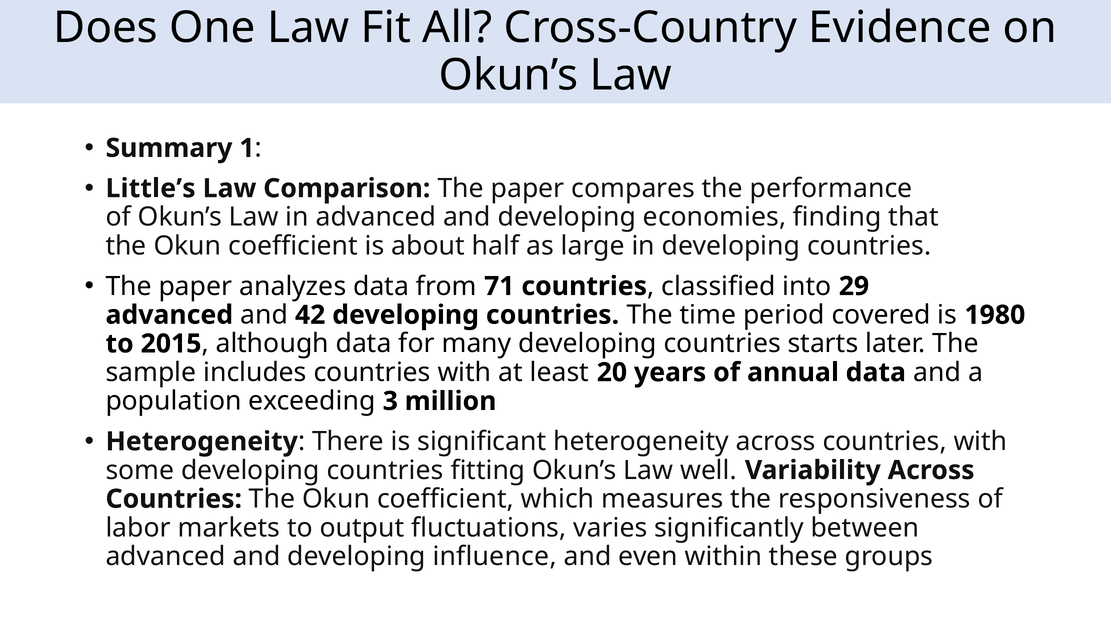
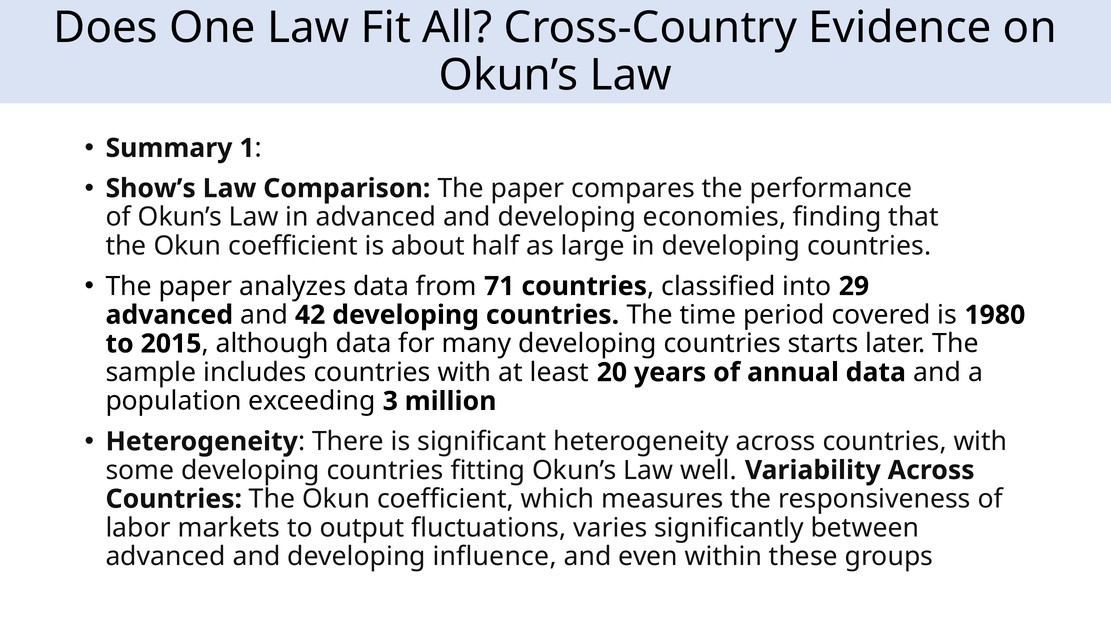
Little’s: Little’s -> Show’s
